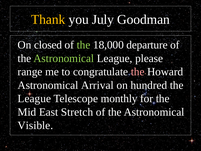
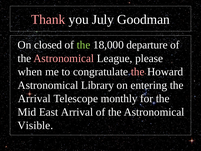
Thank colour: yellow -> pink
Astronomical at (64, 58) colour: light green -> pink
range: range -> when
Arrival: Arrival -> Library
hundred: hundred -> entering
League at (34, 98): League -> Arrival
East Stretch: Stretch -> Arrival
